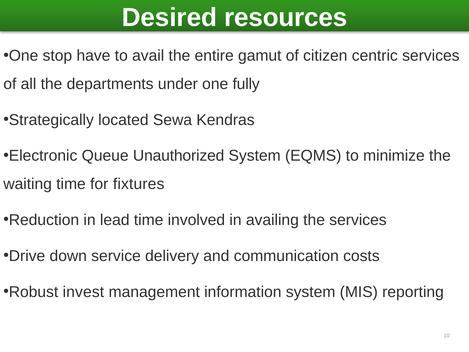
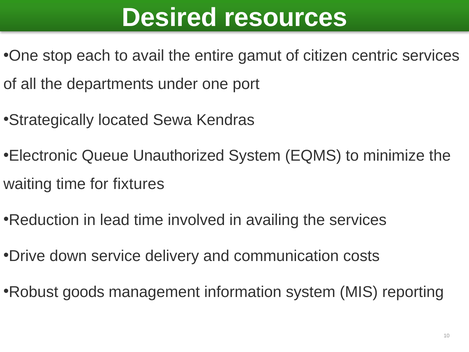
have: have -> each
fully: fully -> port
invest: invest -> goods
